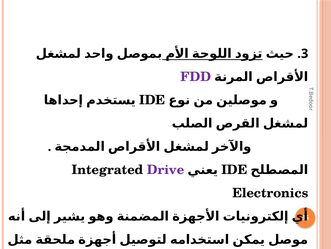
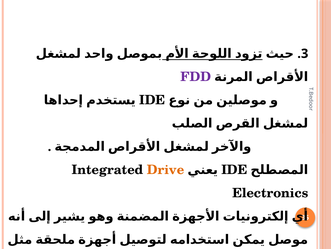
Drive colour: purple -> orange
